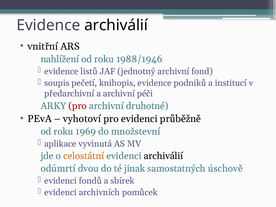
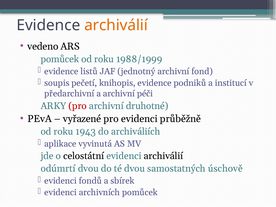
archiválií at (116, 25) colour: black -> orange
vnitřní: vnitřní -> vedeno
nahlížení at (60, 59): nahlížení -> pomůcek
1988/1946: 1988/1946 -> 1988/1999
vyhotoví: vyhotoví -> vyřazené
1969: 1969 -> 1943
množstevní: množstevní -> archiváliích
celostátní colour: orange -> black
té jinak: jinak -> dvou
